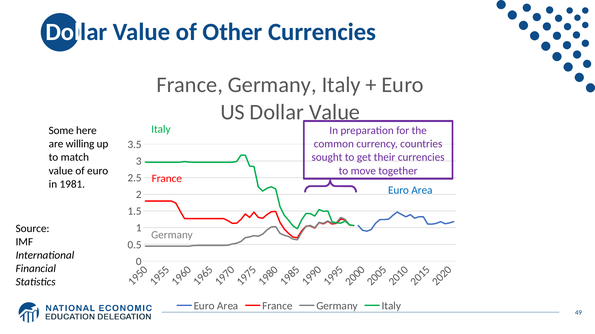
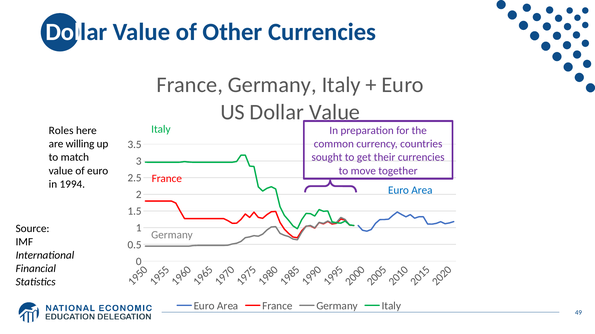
Some: Some -> Roles
1981: 1981 -> 1994
